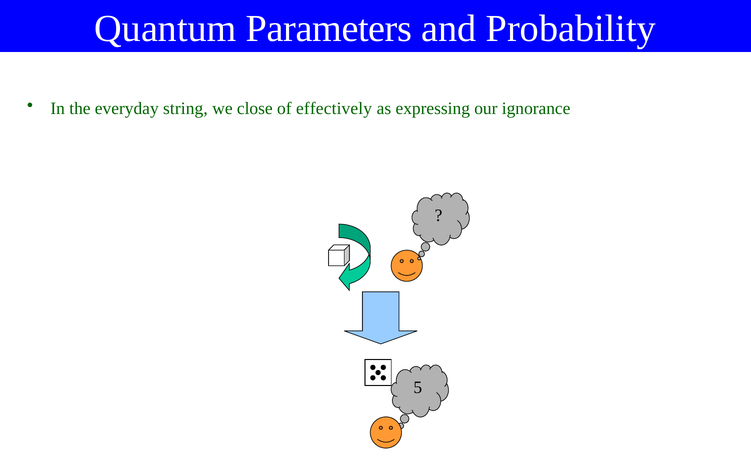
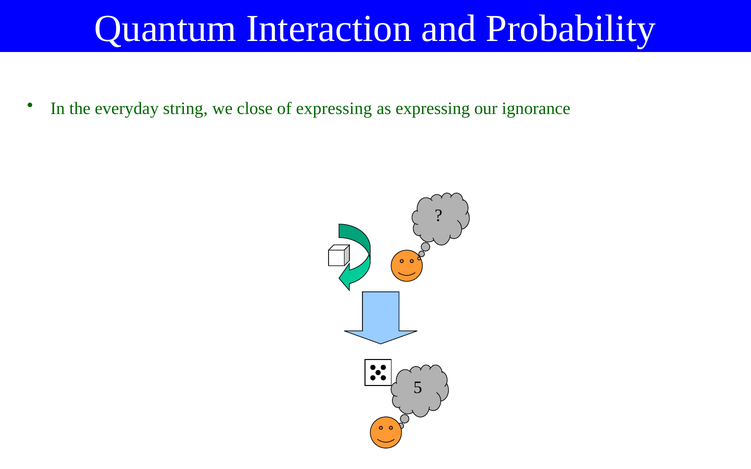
Parameters: Parameters -> Interaction
of effectively: effectively -> expressing
